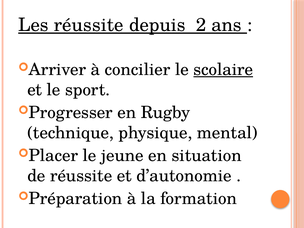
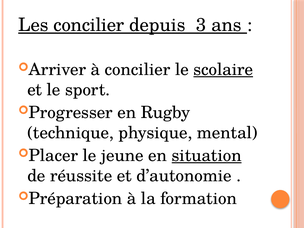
Les réussite: réussite -> concilier
2: 2 -> 3
situation underline: none -> present
